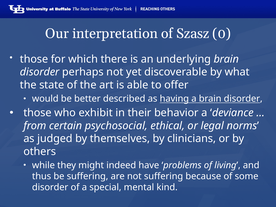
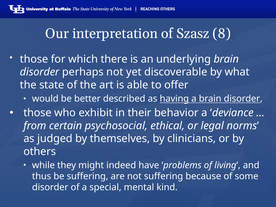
0: 0 -> 8
